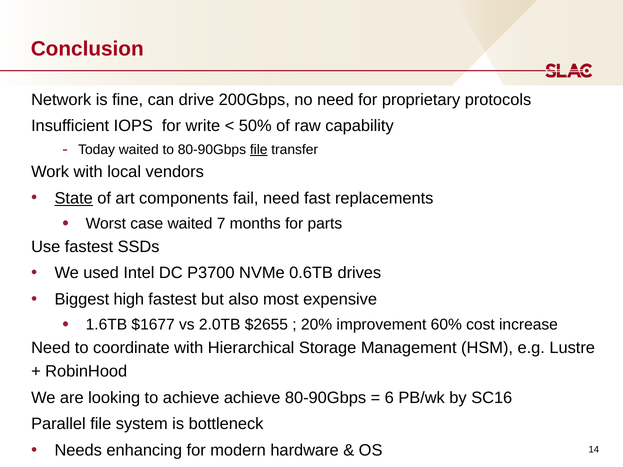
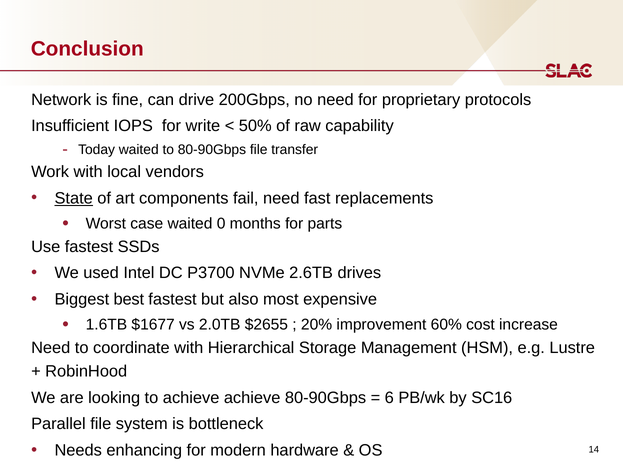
file at (259, 150) underline: present -> none
7: 7 -> 0
0.6TB: 0.6TB -> 2.6TB
high: high -> best
